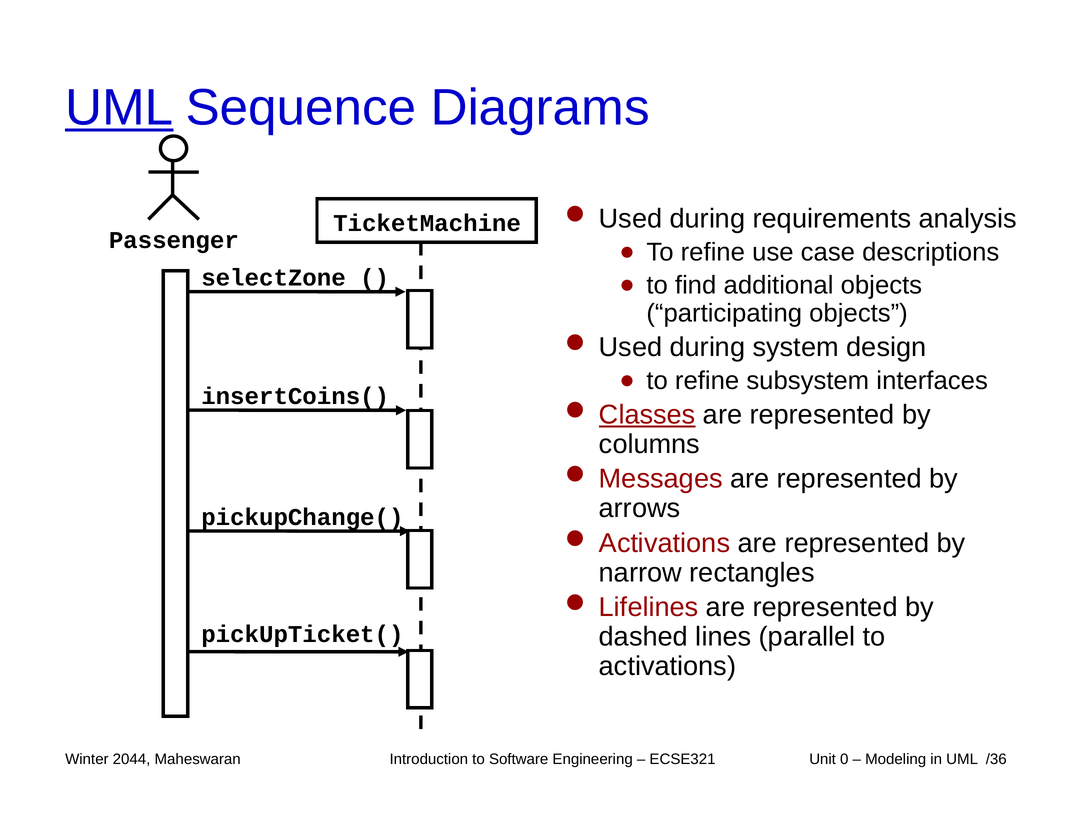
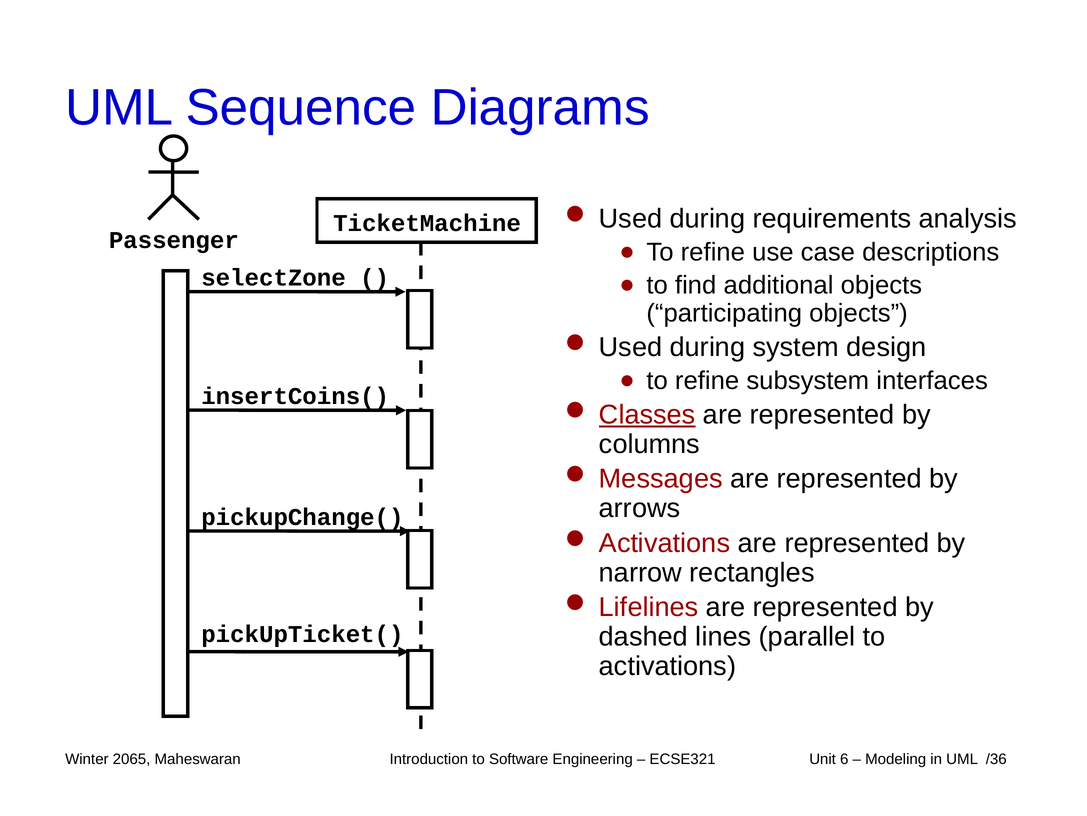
UML at (119, 108) underline: present -> none
2044: 2044 -> 2065
0: 0 -> 6
